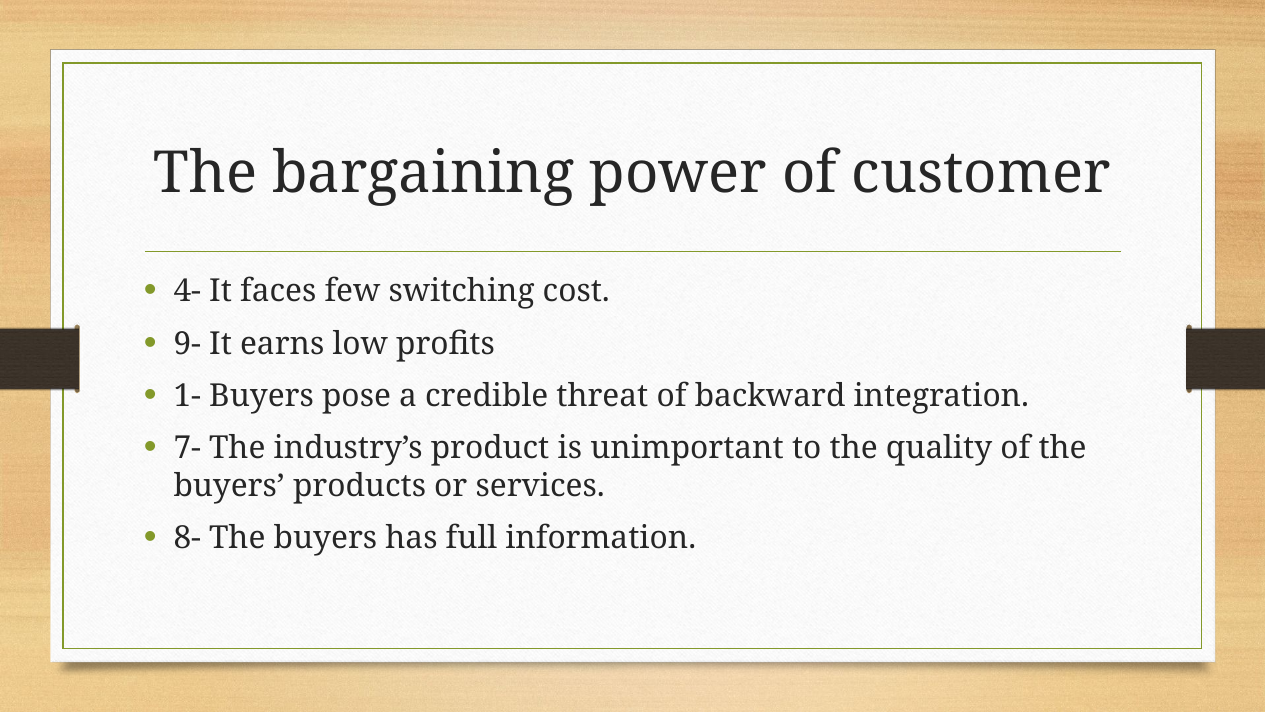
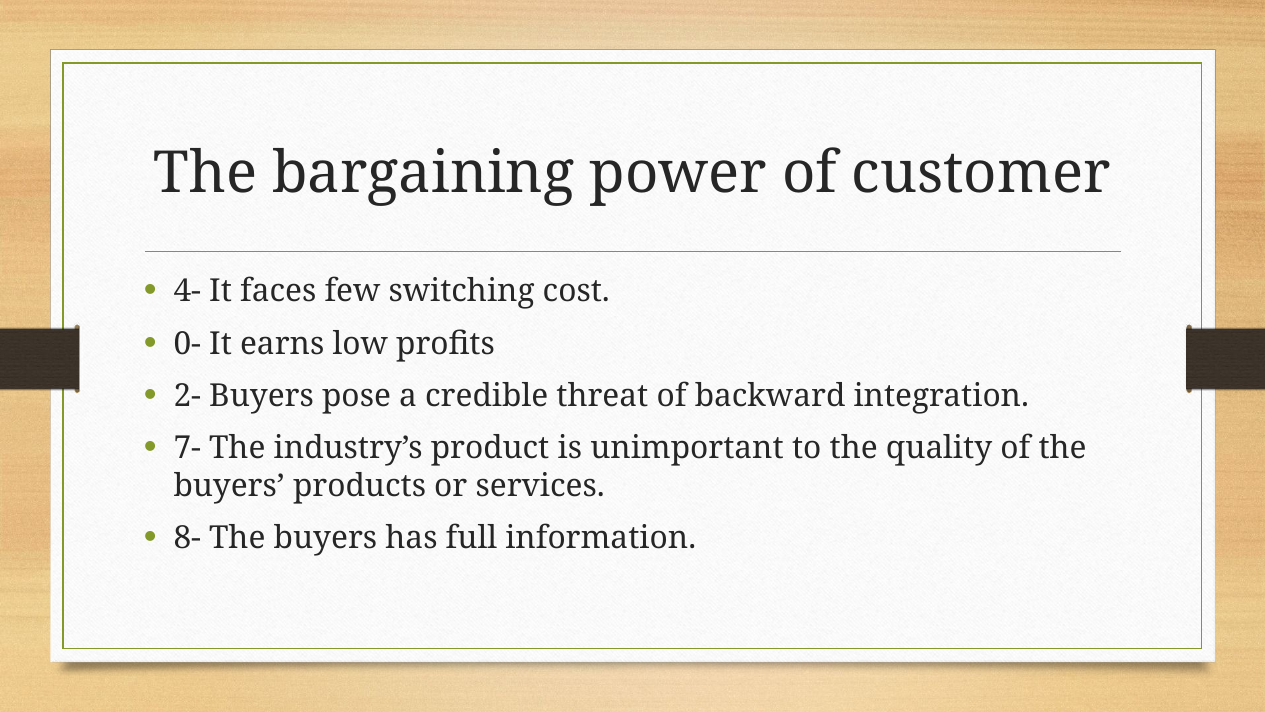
9-: 9- -> 0-
1-: 1- -> 2-
